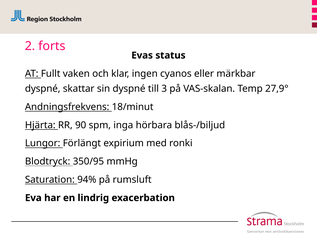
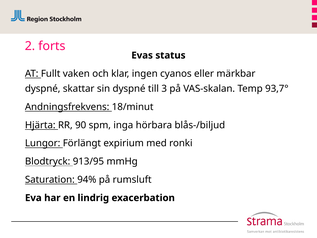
27,9°: 27,9° -> 93,7°
350/95: 350/95 -> 913/95
